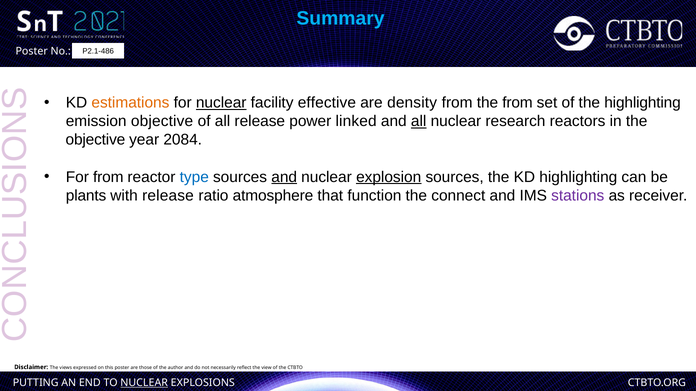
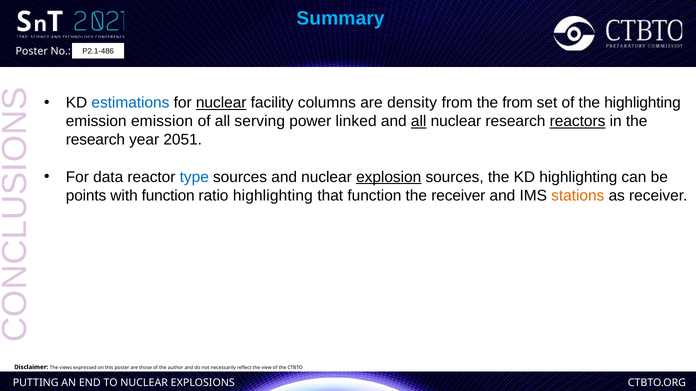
estimations colour: orange -> blue
effective: effective -> columns
emission objective: objective -> emission
all release: release -> serving
reactors underline: none -> present
objective at (95, 140): objective -> research
2084: 2084 -> 2051
For from: from -> data
and at (284, 177) underline: present -> none
plants: plants -> points
with release: release -> function
ratio atmosphere: atmosphere -> highlighting
the connect: connect -> receiver
stations colour: purple -> orange
NUCLEAR at (144, 383) underline: present -> none
